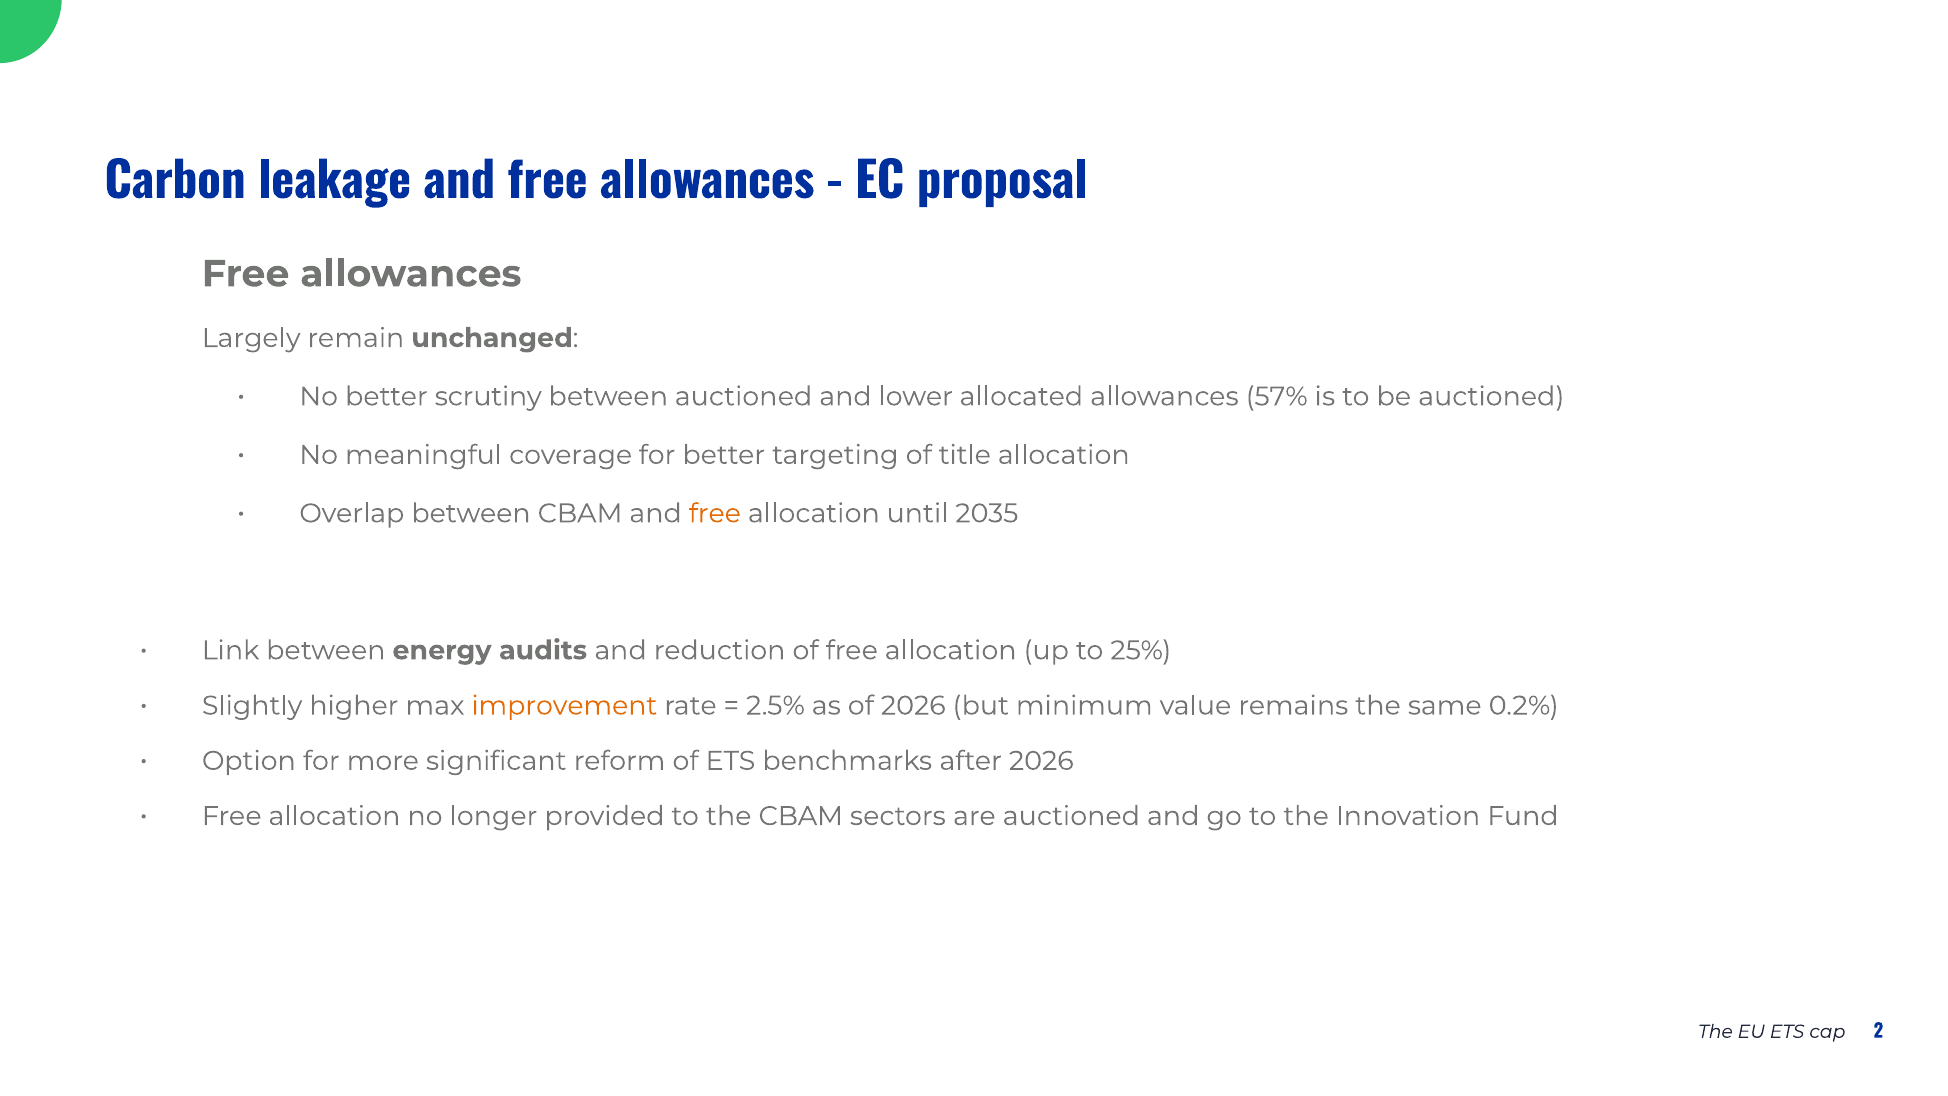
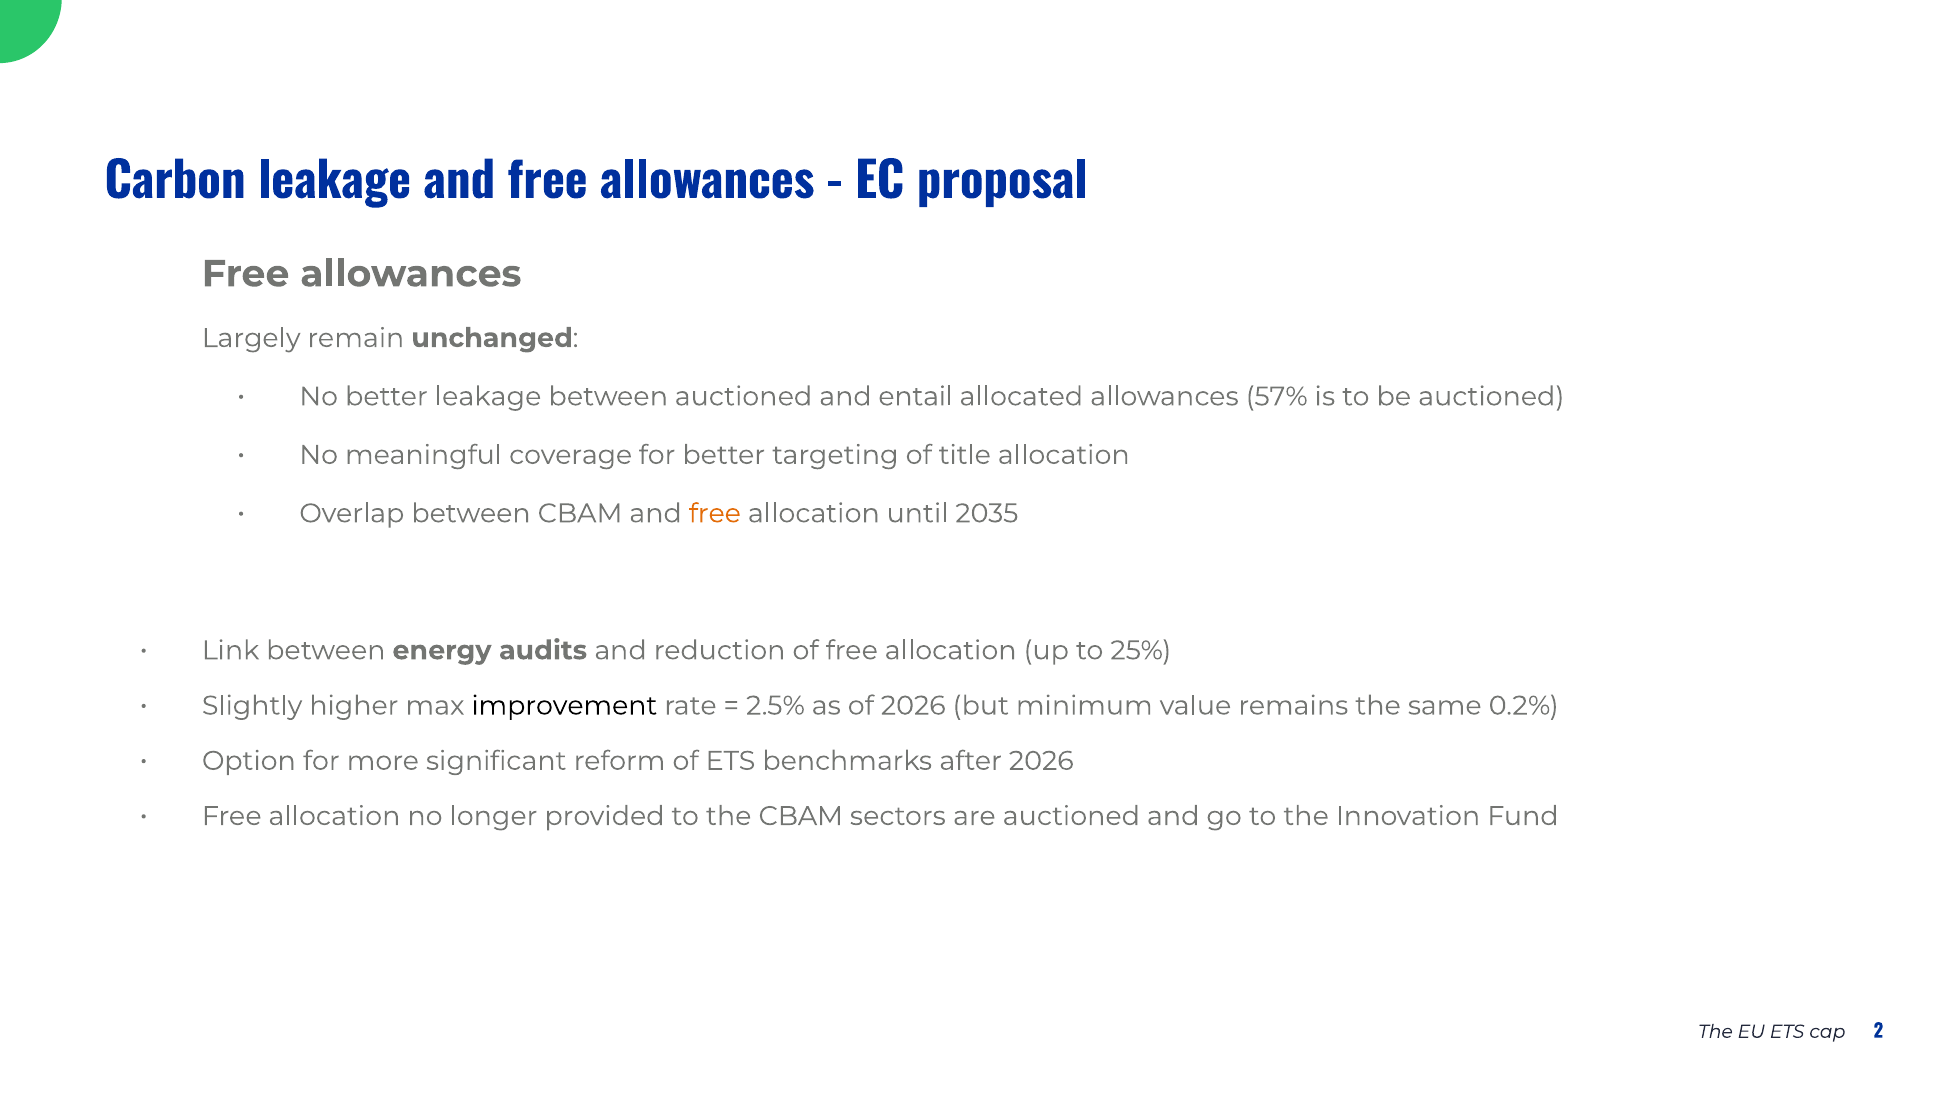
better scrutiny: scrutiny -> leakage
lower: lower -> entail
improvement colour: orange -> black
